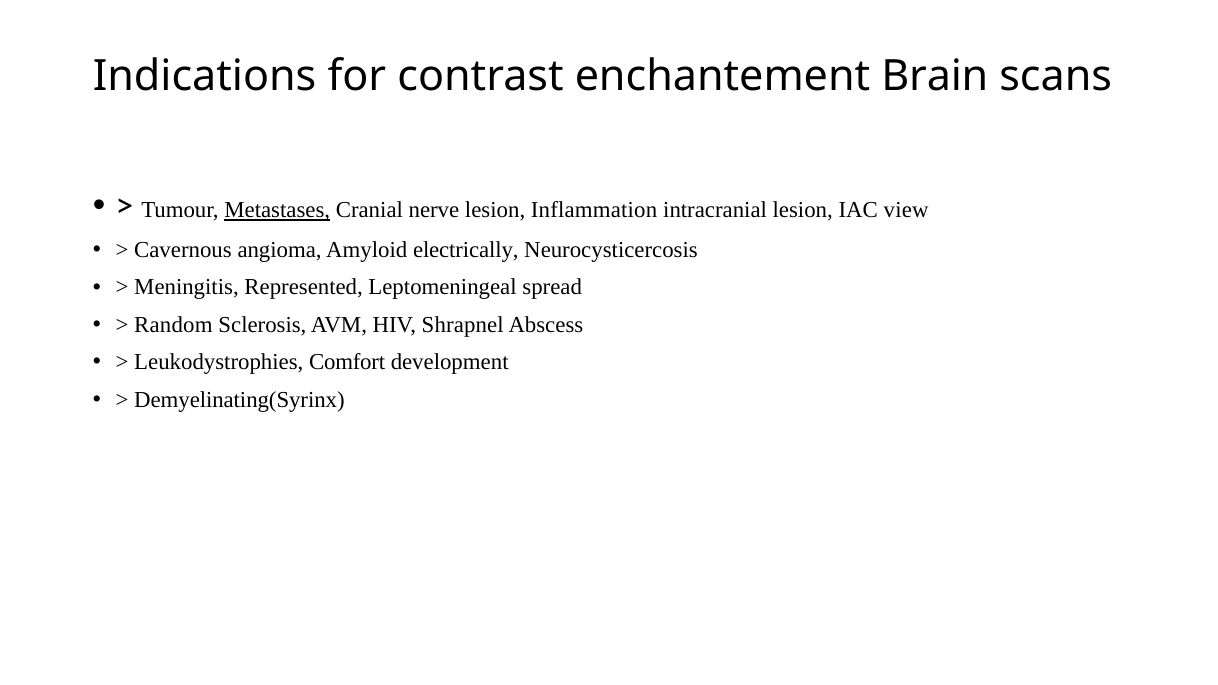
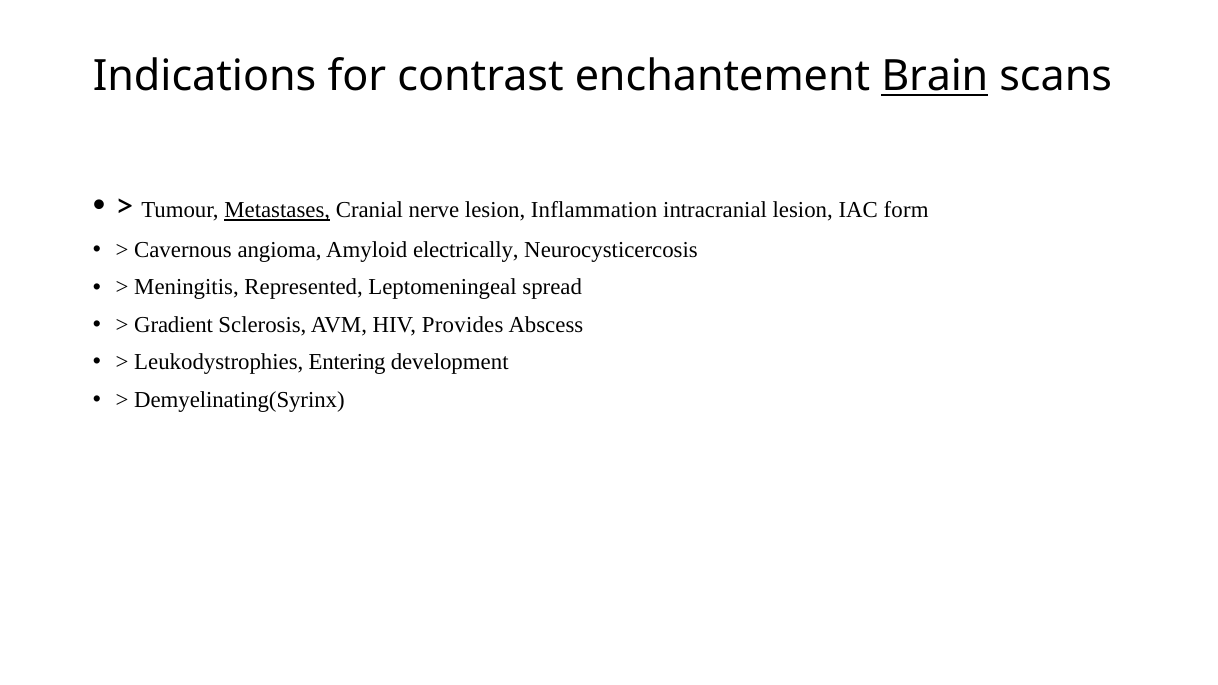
Brain underline: none -> present
view: view -> form
Random: Random -> Gradient
Shrapnel: Shrapnel -> Provides
Comfort: Comfort -> Entering
